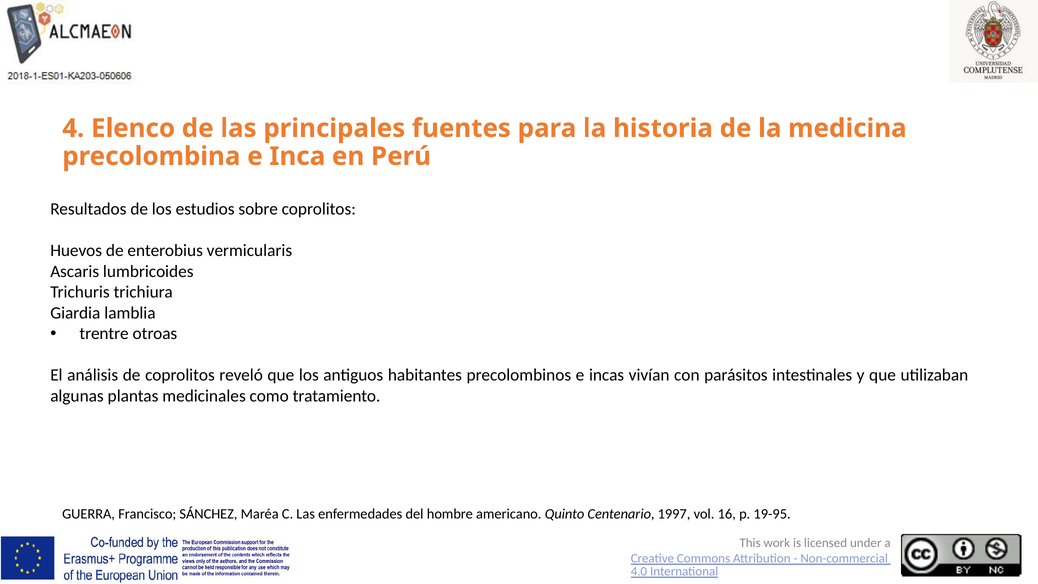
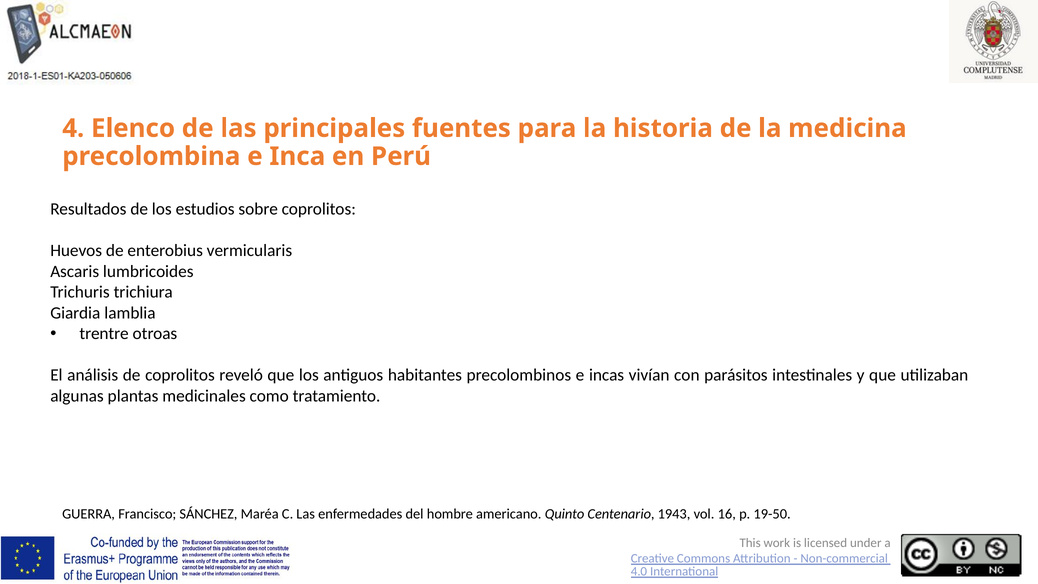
1997: 1997 -> 1943
19-95: 19-95 -> 19-50
